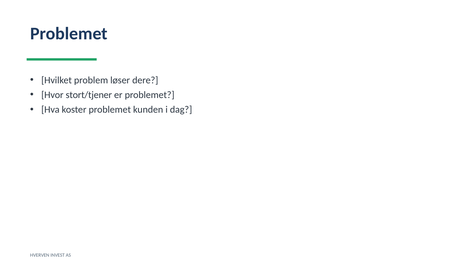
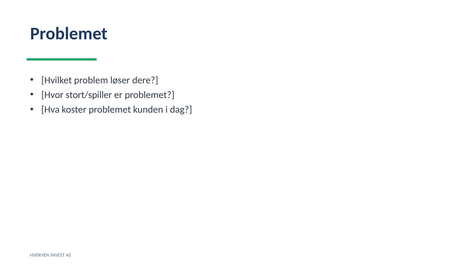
stort/tjener: stort/tjener -> stort/spiller
